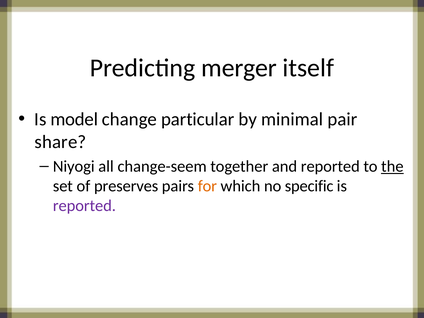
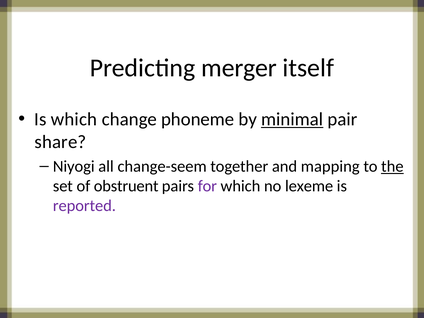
Is model: model -> which
particular: particular -> phoneme
minimal underline: none -> present
and reported: reported -> mapping
preserves: preserves -> obstruent
for colour: orange -> purple
specific: specific -> lexeme
